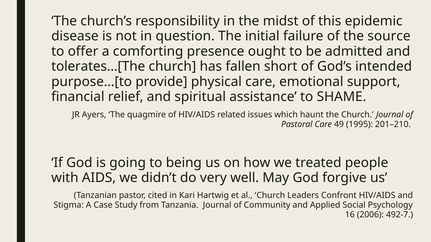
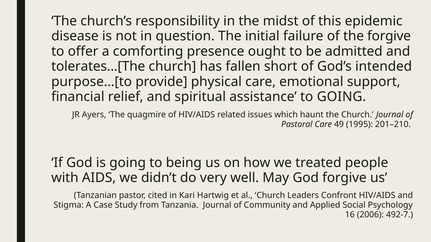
the source: source -> forgive
to SHAME: SHAME -> GOING
